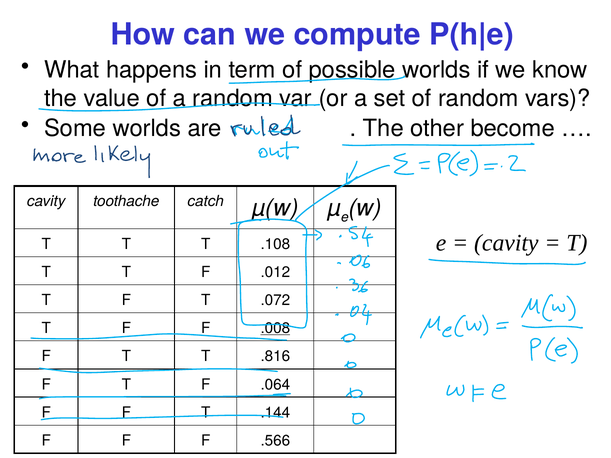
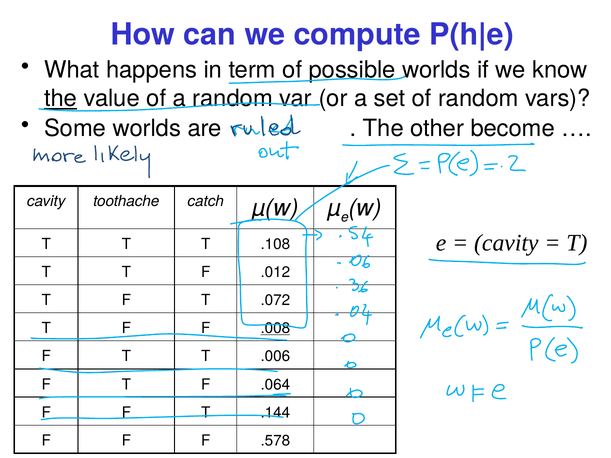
the at (61, 99) underline: none -> present
.816: .816 -> .006
.566: .566 -> .578
